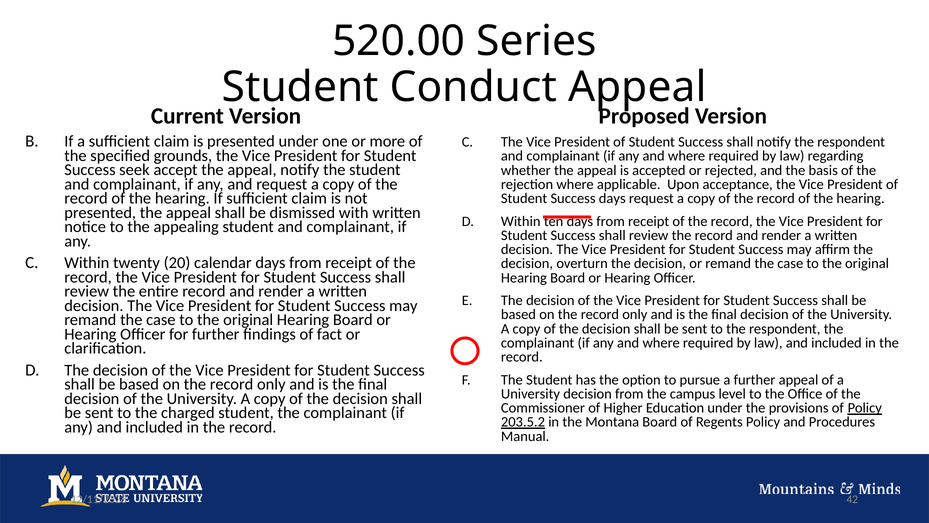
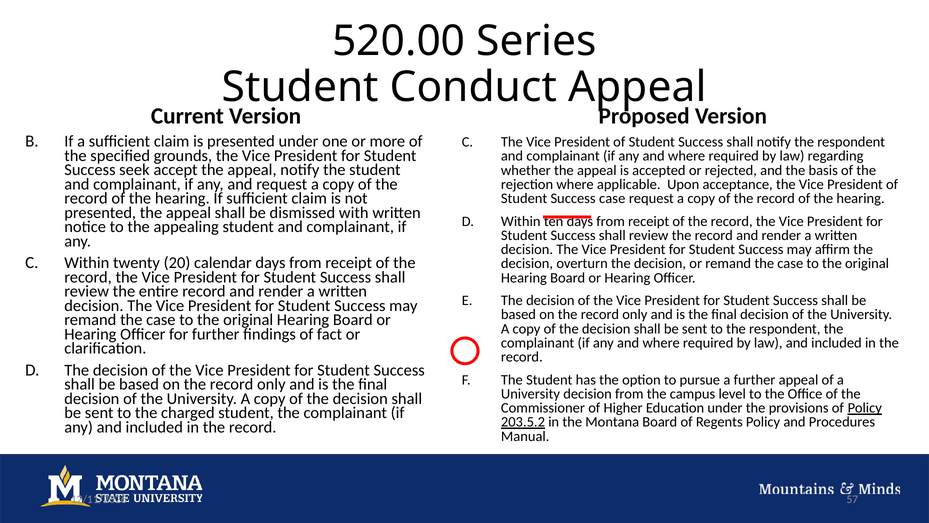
Success days: days -> case
42: 42 -> 57
